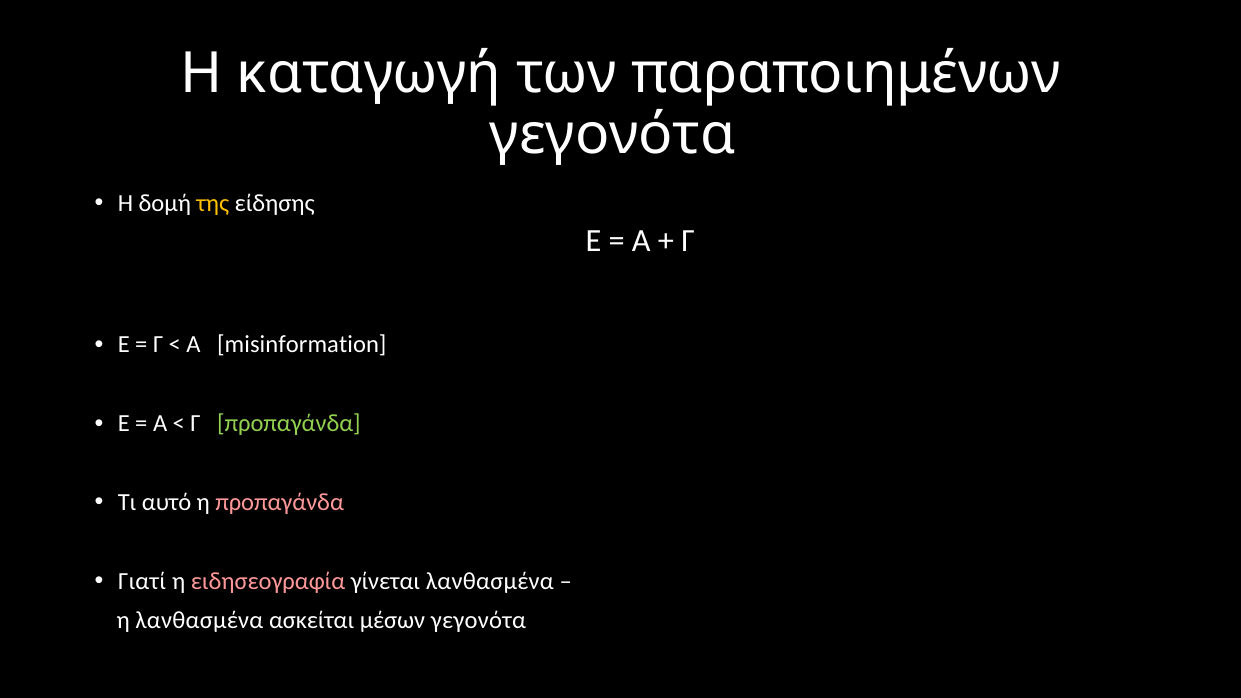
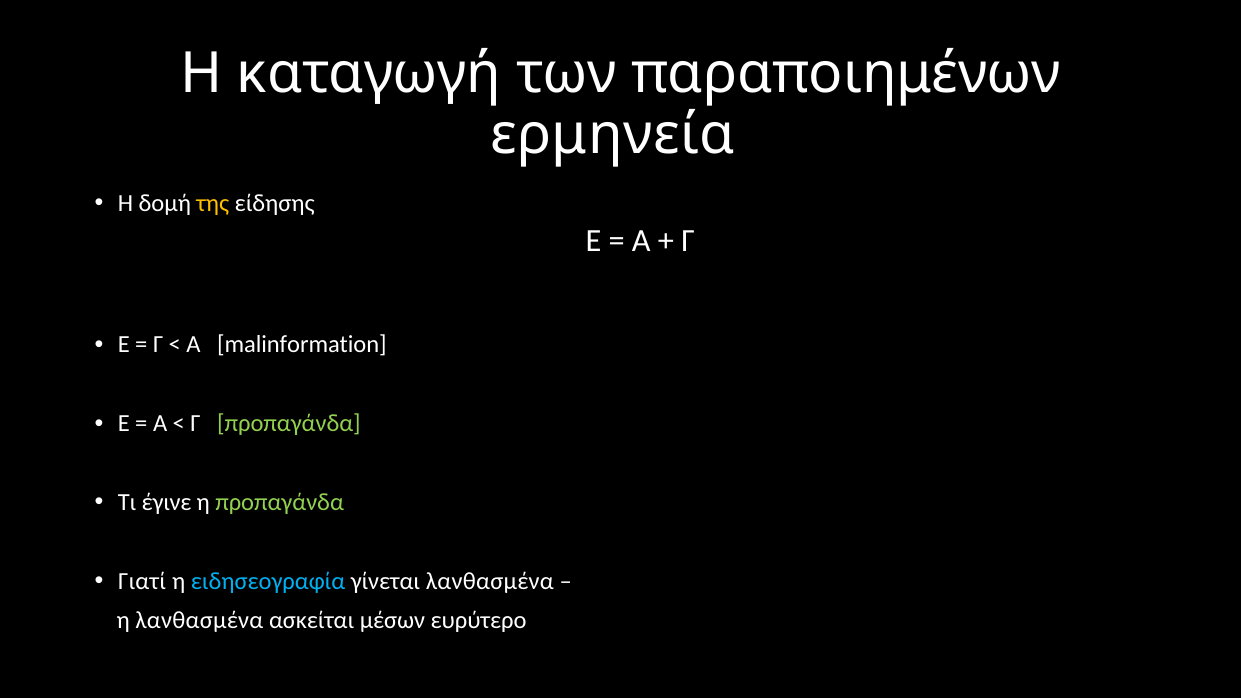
γεγονότα at (613, 135): γεγονότα -> ερμηνεία
misinformation: misinformation -> malinformation
αυτό: αυτό -> έγινε
προπαγάνδα at (280, 503) colour: pink -> light green
ειδησεογραφία colour: pink -> light blue
μέσων γεγονότα: γεγονότα -> ευρύτερο
